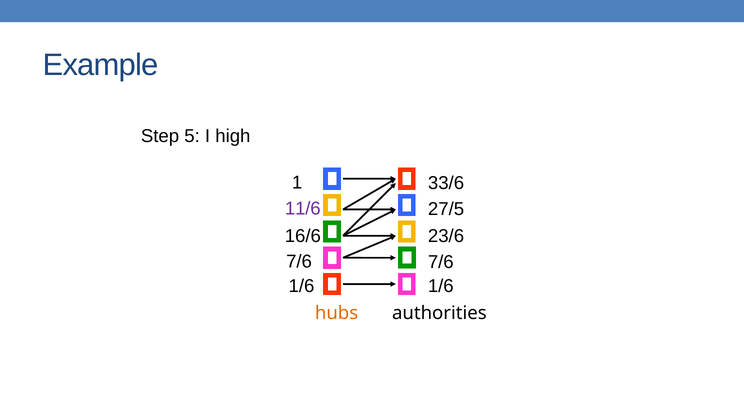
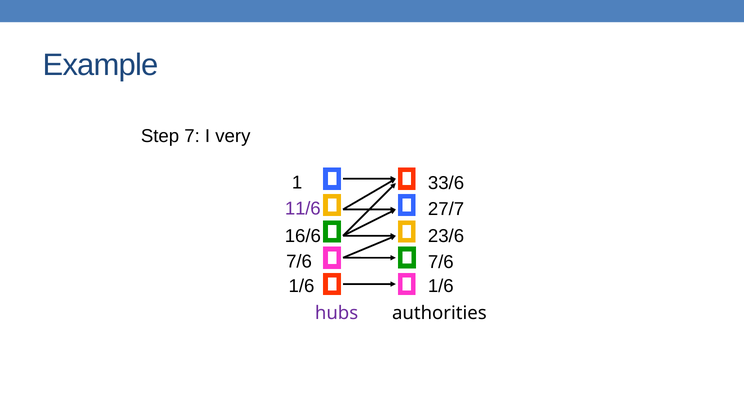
5: 5 -> 7
high: high -> very
27/5: 27/5 -> 27/7
hubs colour: orange -> purple
